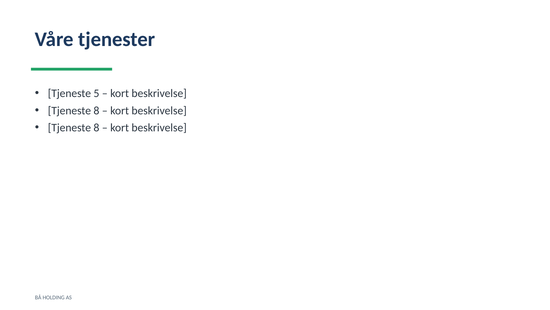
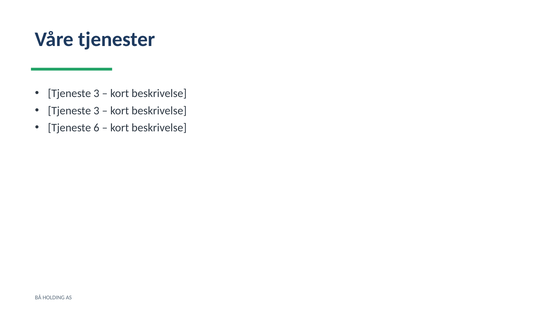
5 at (96, 93): 5 -> 3
8 at (96, 110): 8 -> 3
8 at (96, 128): 8 -> 6
